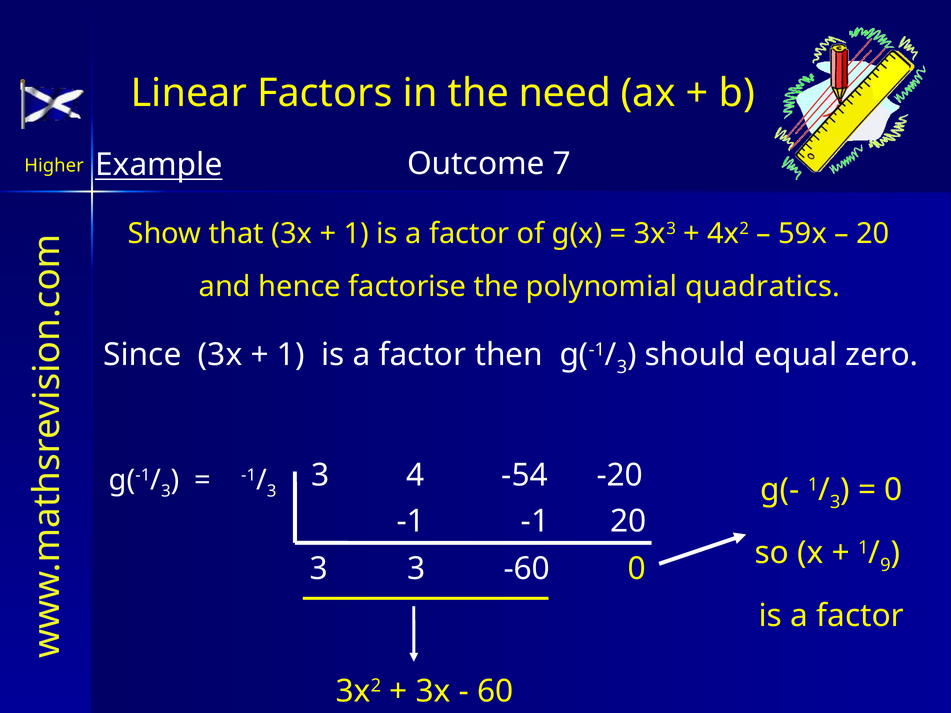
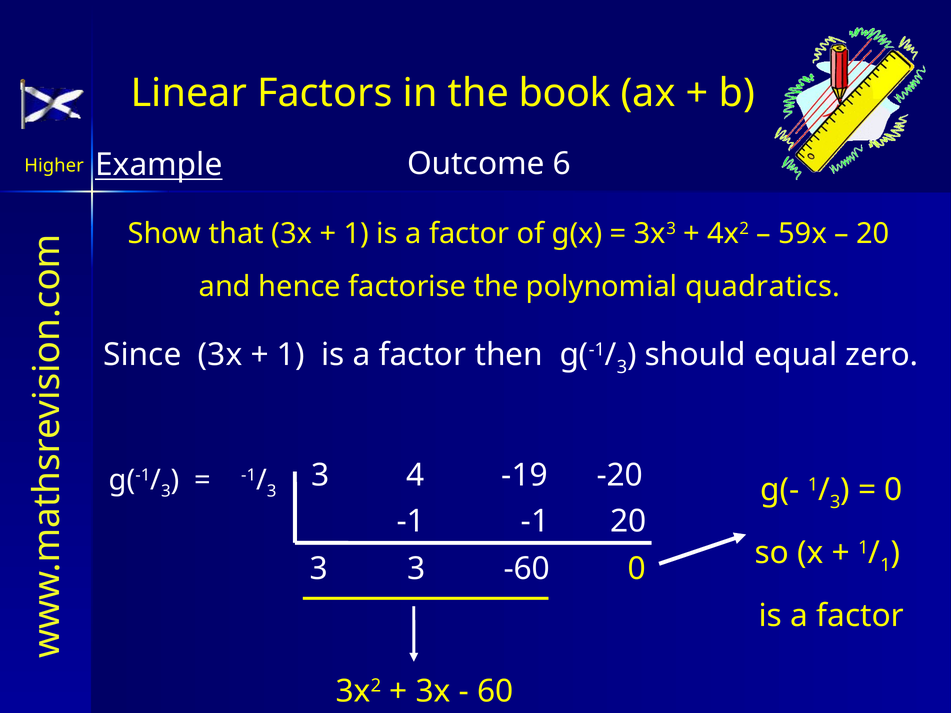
need: need -> book
7: 7 -> 6
-54: -54 -> -19
9 at (885, 565): 9 -> 1
